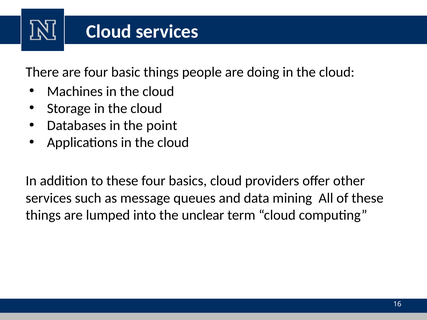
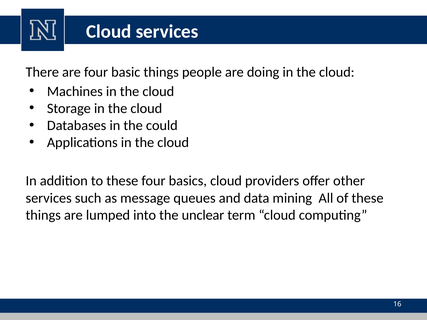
point: point -> could
